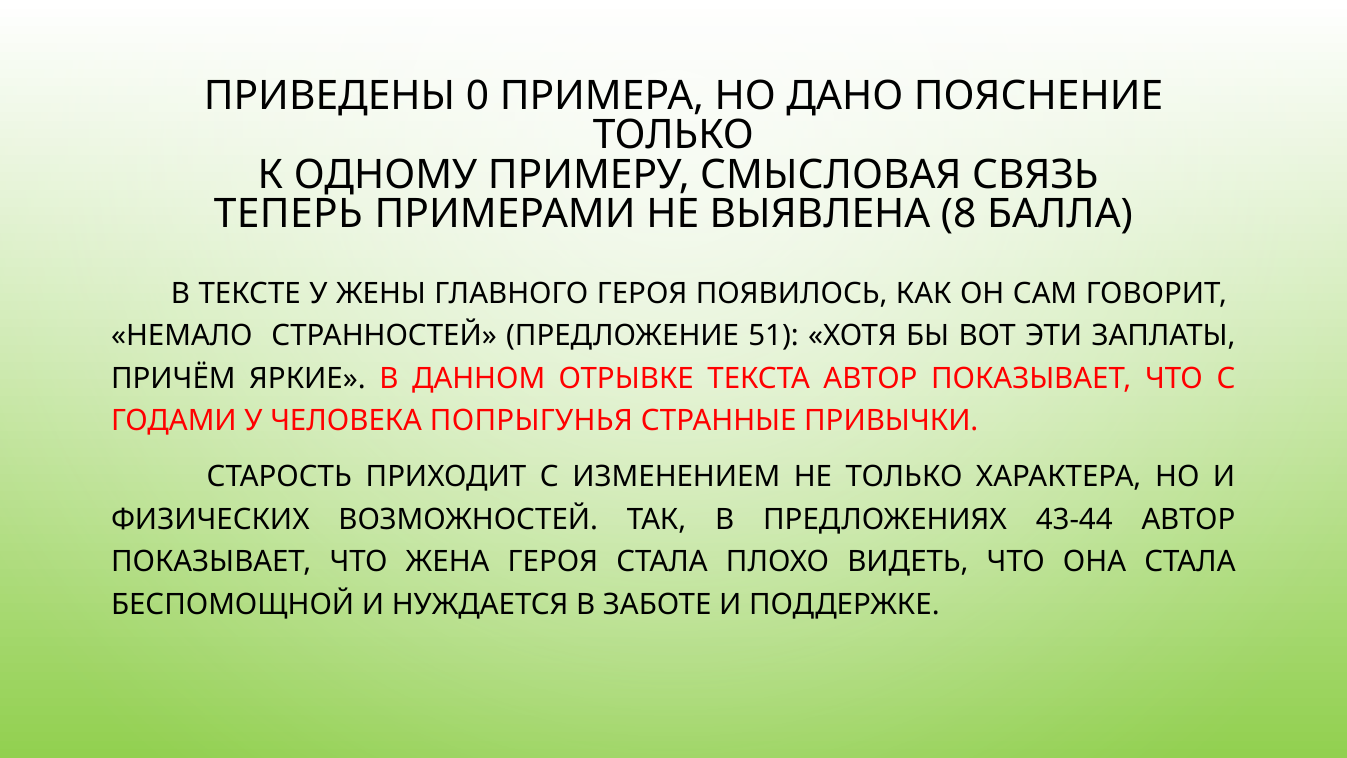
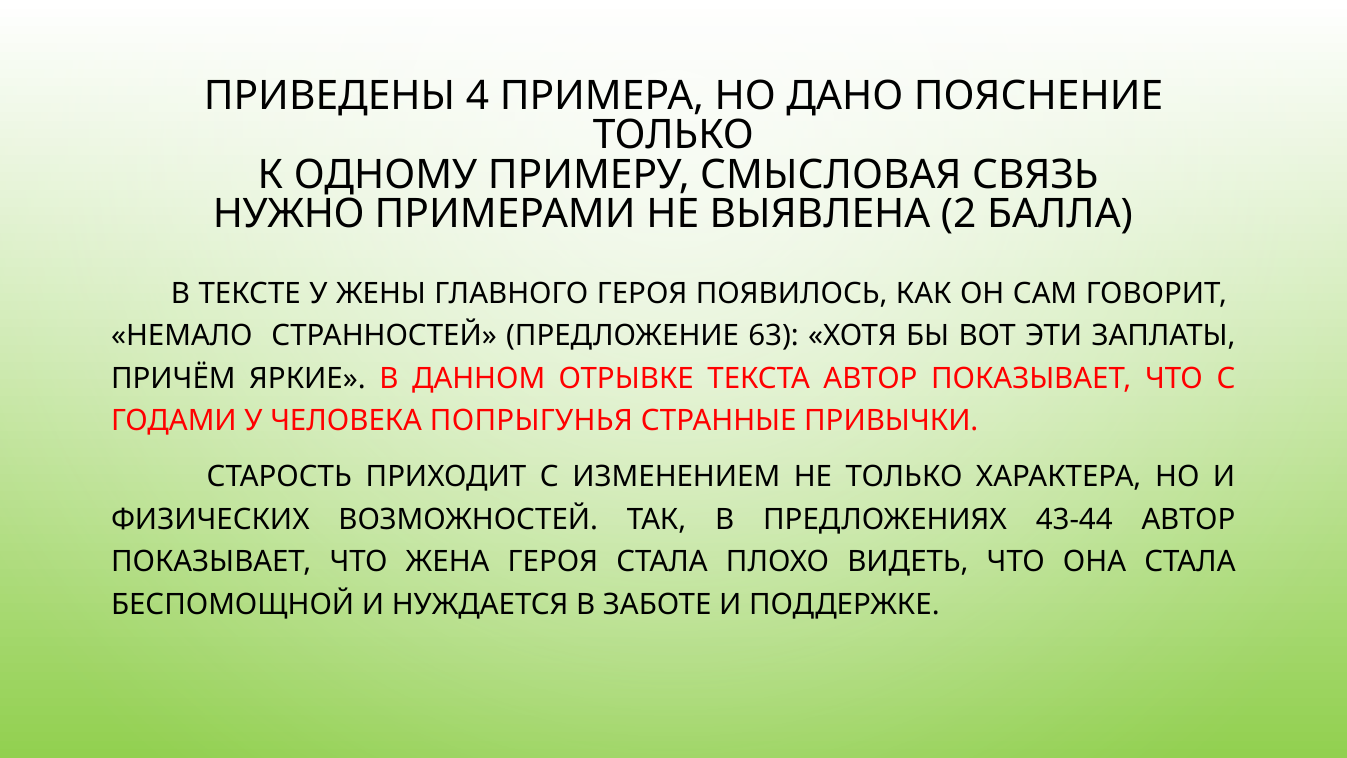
0: 0 -> 4
ТЕПЕРЬ: ТЕПЕРЬ -> НУЖНО
8: 8 -> 2
51: 51 -> 63
